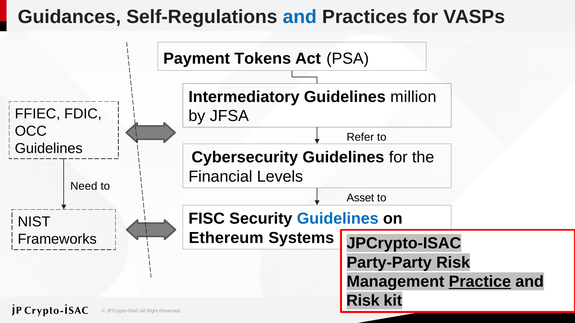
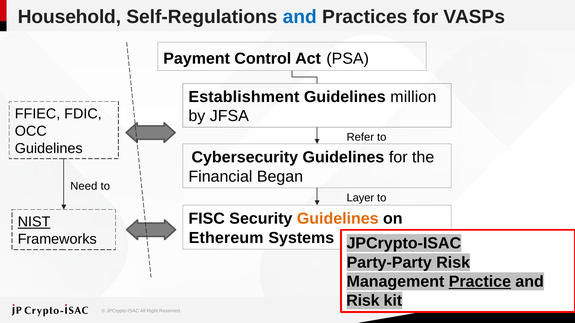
Guidances: Guidances -> Household
Tokens: Tokens -> Control
Intermediatory: Intermediatory -> Establishment
Levels: Levels -> Began
Asset: Asset -> Layer
Guidelines at (338, 219) colour: blue -> orange
NIST underline: none -> present
